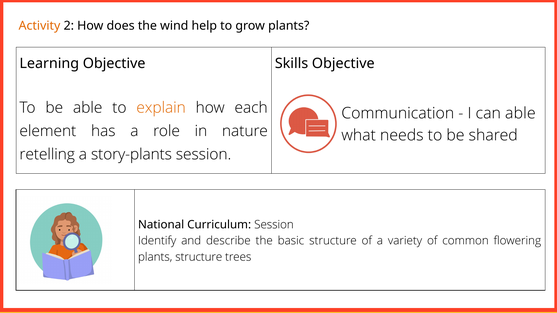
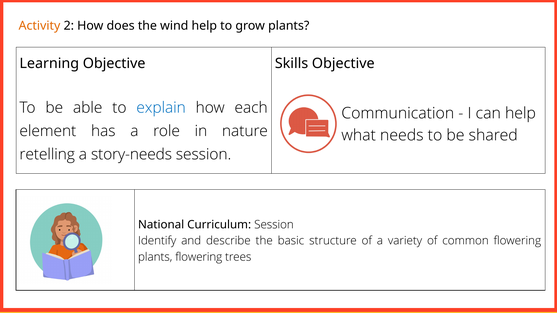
explain colour: orange -> blue
can able: able -> help
story-plants: story-plants -> story-needs
plants structure: structure -> flowering
